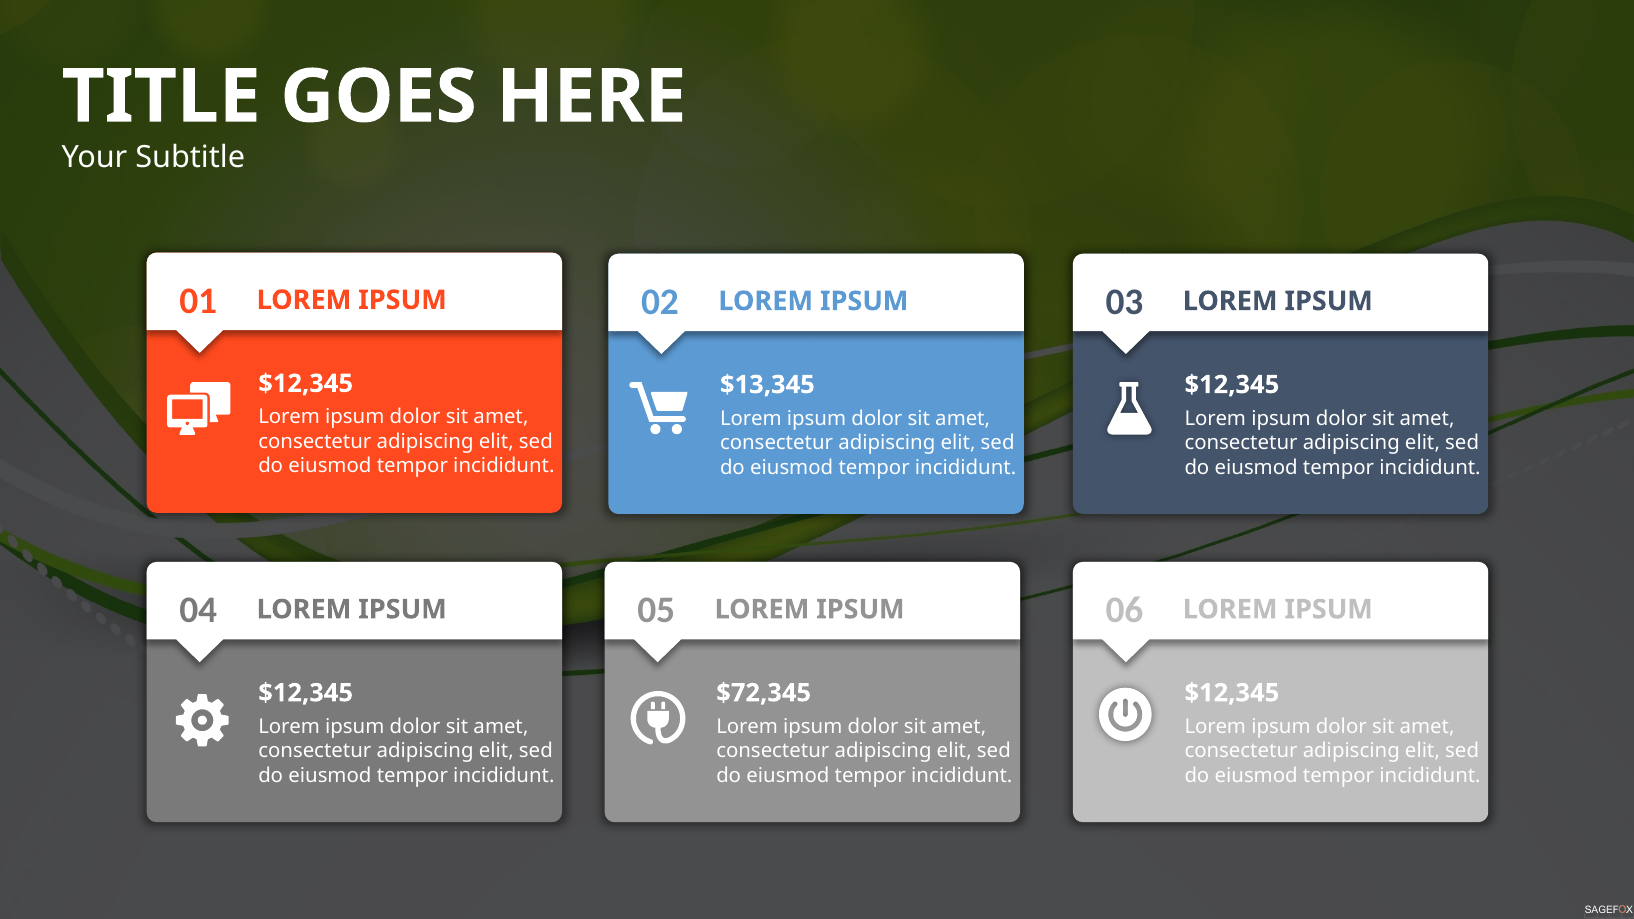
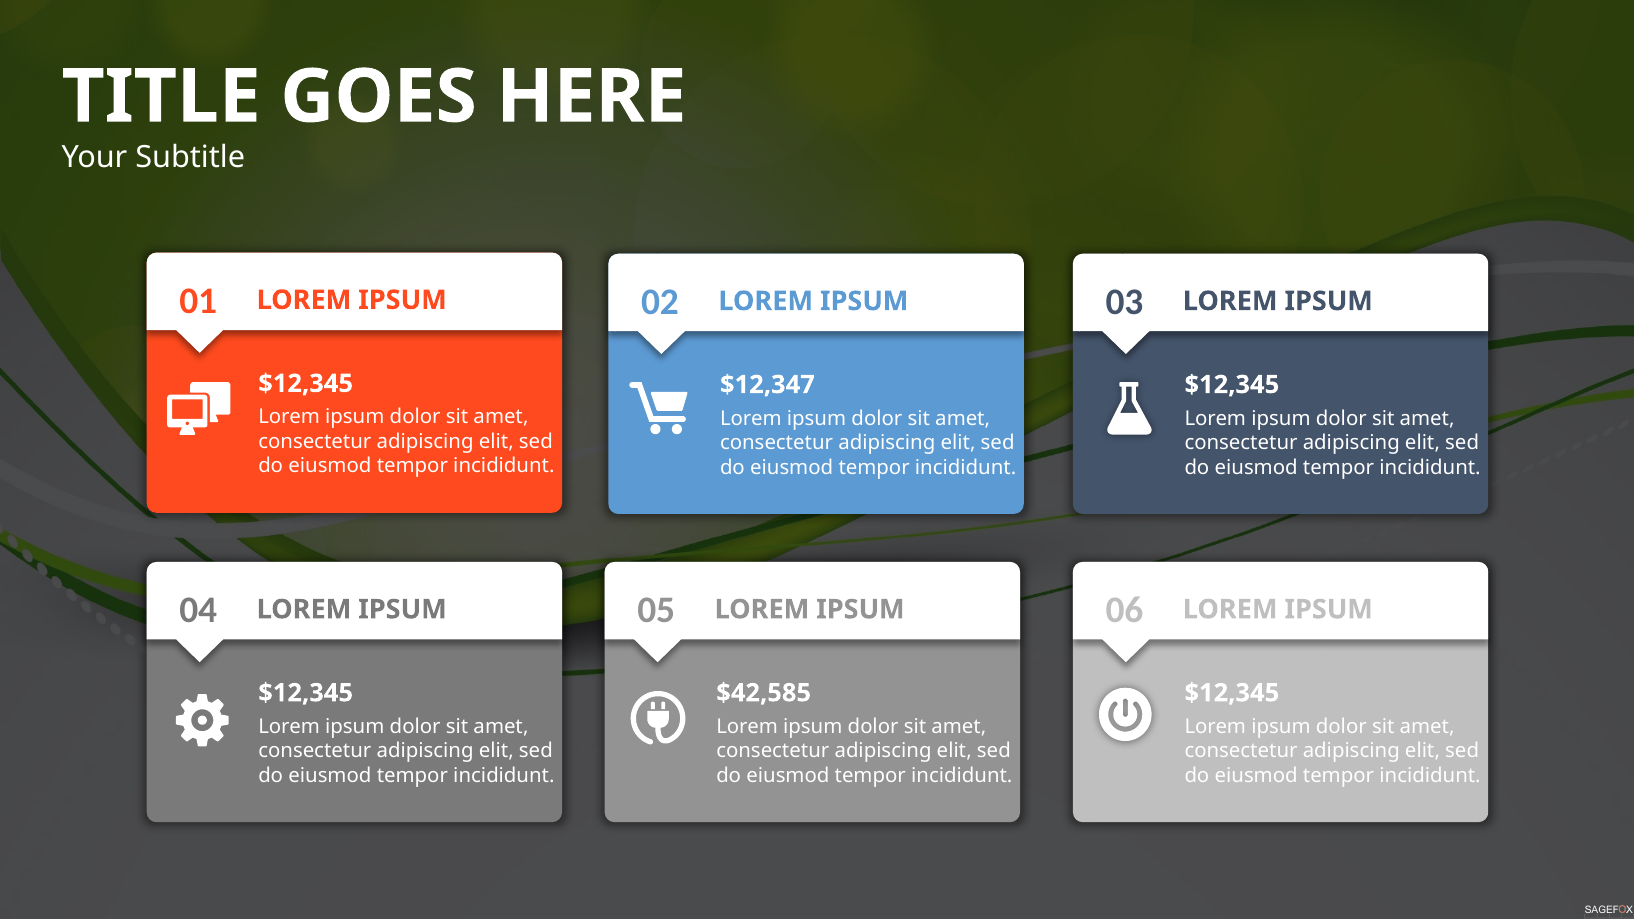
$13,345: $13,345 -> $12,347
$72,345: $72,345 -> $42,585
